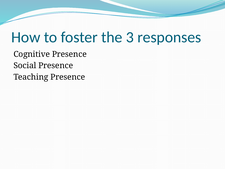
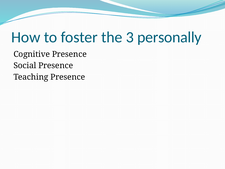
responses: responses -> personally
